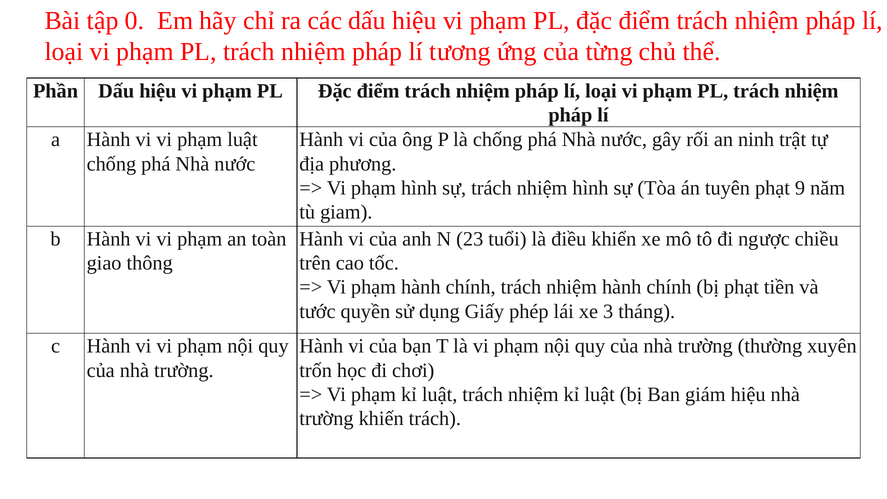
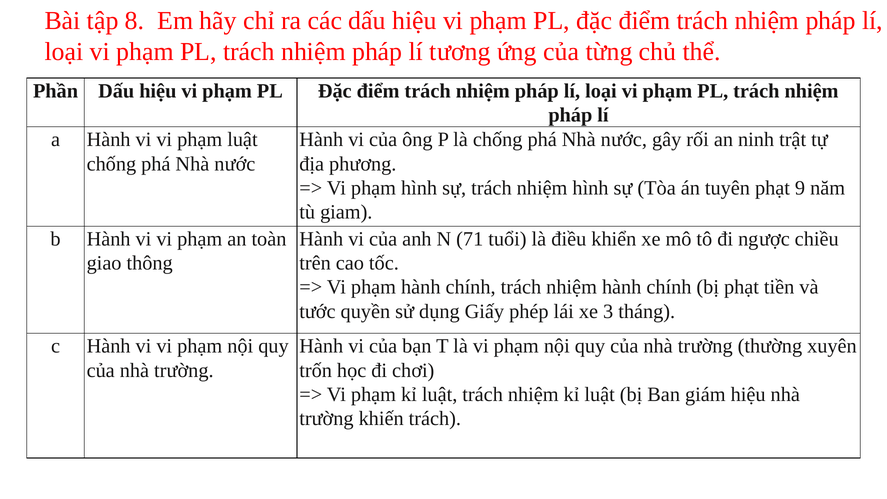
0: 0 -> 8
23: 23 -> 71
